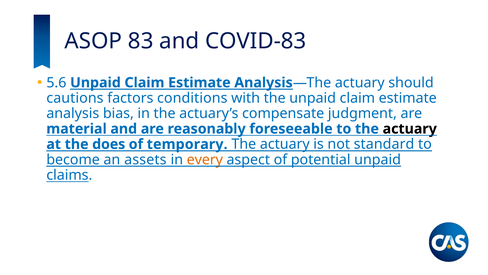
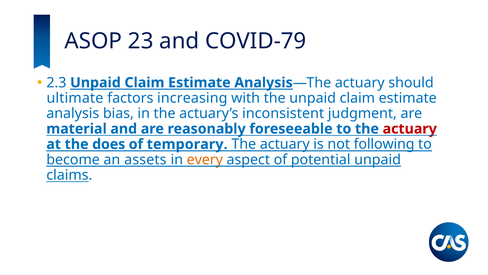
83: 83 -> 23
COVID-83: COVID-83 -> COVID-79
5.6: 5.6 -> 2.3
cautions: cautions -> ultimate
conditions: conditions -> increasing
compensate: compensate -> inconsistent
actuary at (410, 129) colour: black -> red
standard: standard -> following
